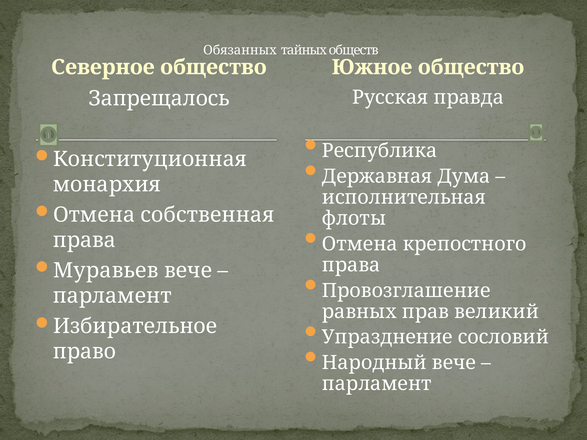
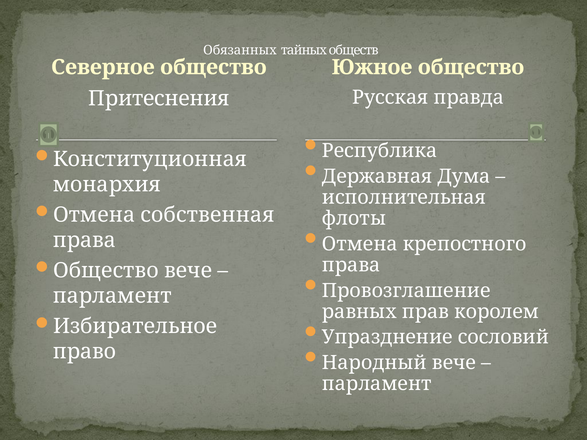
Запрещалось: Запрещалось -> Притеснения
Муравьев at (106, 271): Муравьев -> Общество
великий: великий -> королем
